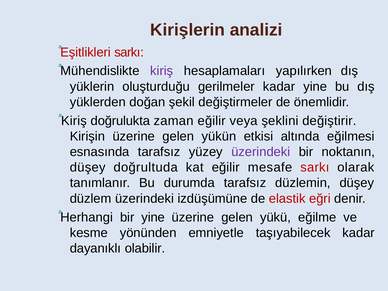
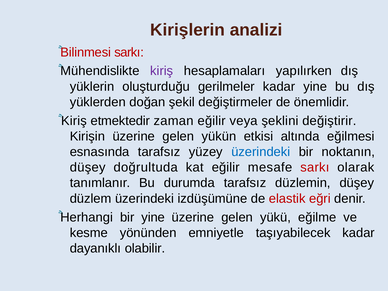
Eşitlikleri: Eşitlikleri -> Bilinmesi
doğrulukta: doğrulukta -> etmektedir
üzerindeki at (261, 152) colour: purple -> blue
